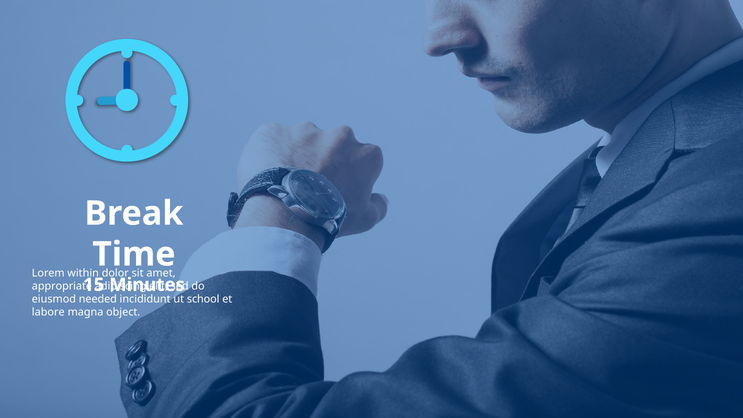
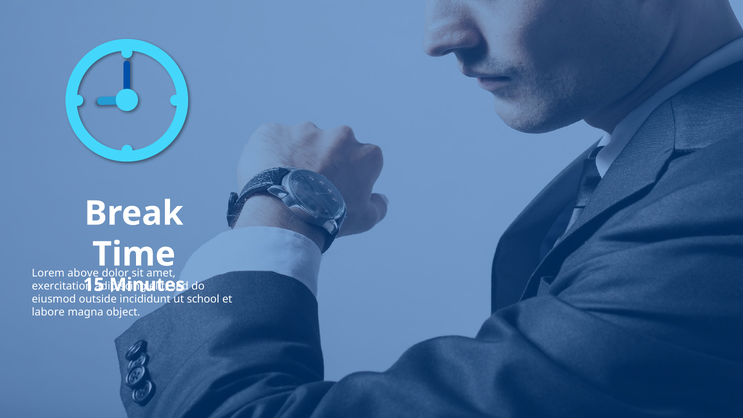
within: within -> above
appropriate: appropriate -> exercitation
needed: needed -> outside
